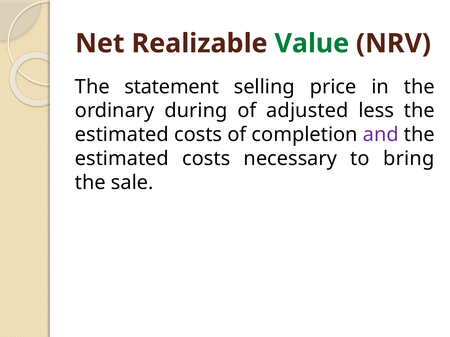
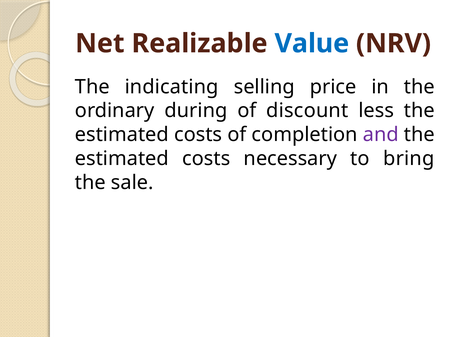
Value colour: green -> blue
statement: statement -> indicating
adjusted: adjusted -> discount
